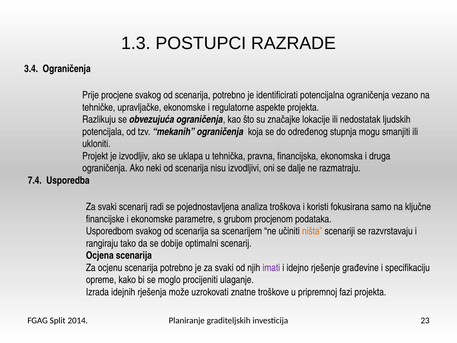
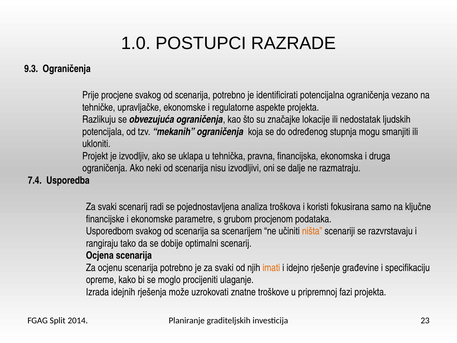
1.3: 1.3 -> 1.0
3.4: 3.4 -> 9.3
imati colour: purple -> orange
